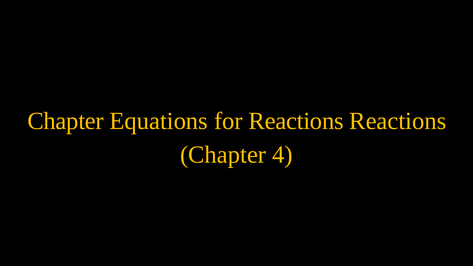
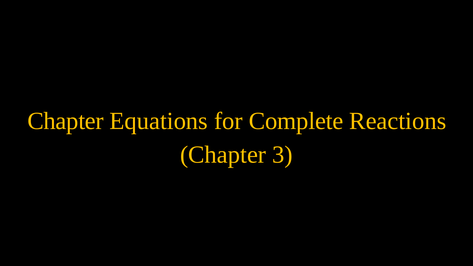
for Reactions: Reactions -> Complete
4: 4 -> 3
